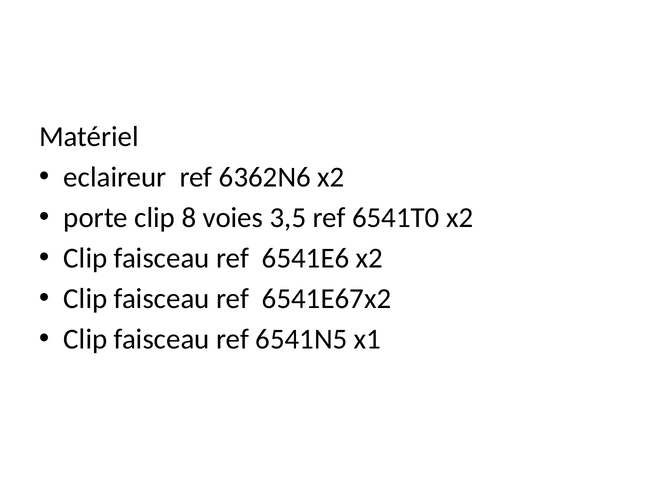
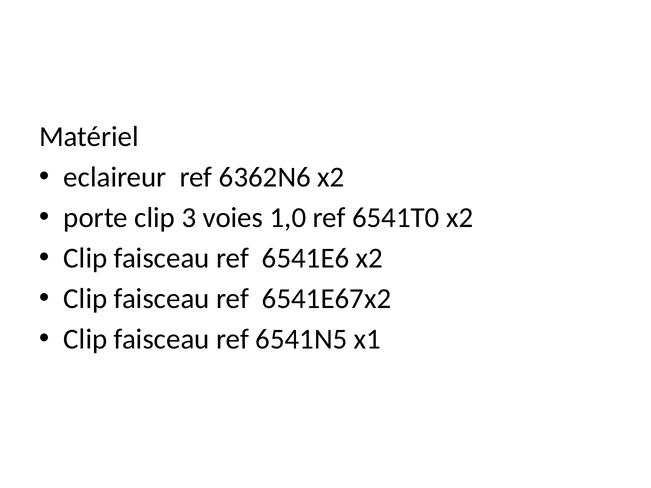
8: 8 -> 3
3,5: 3,5 -> 1,0
